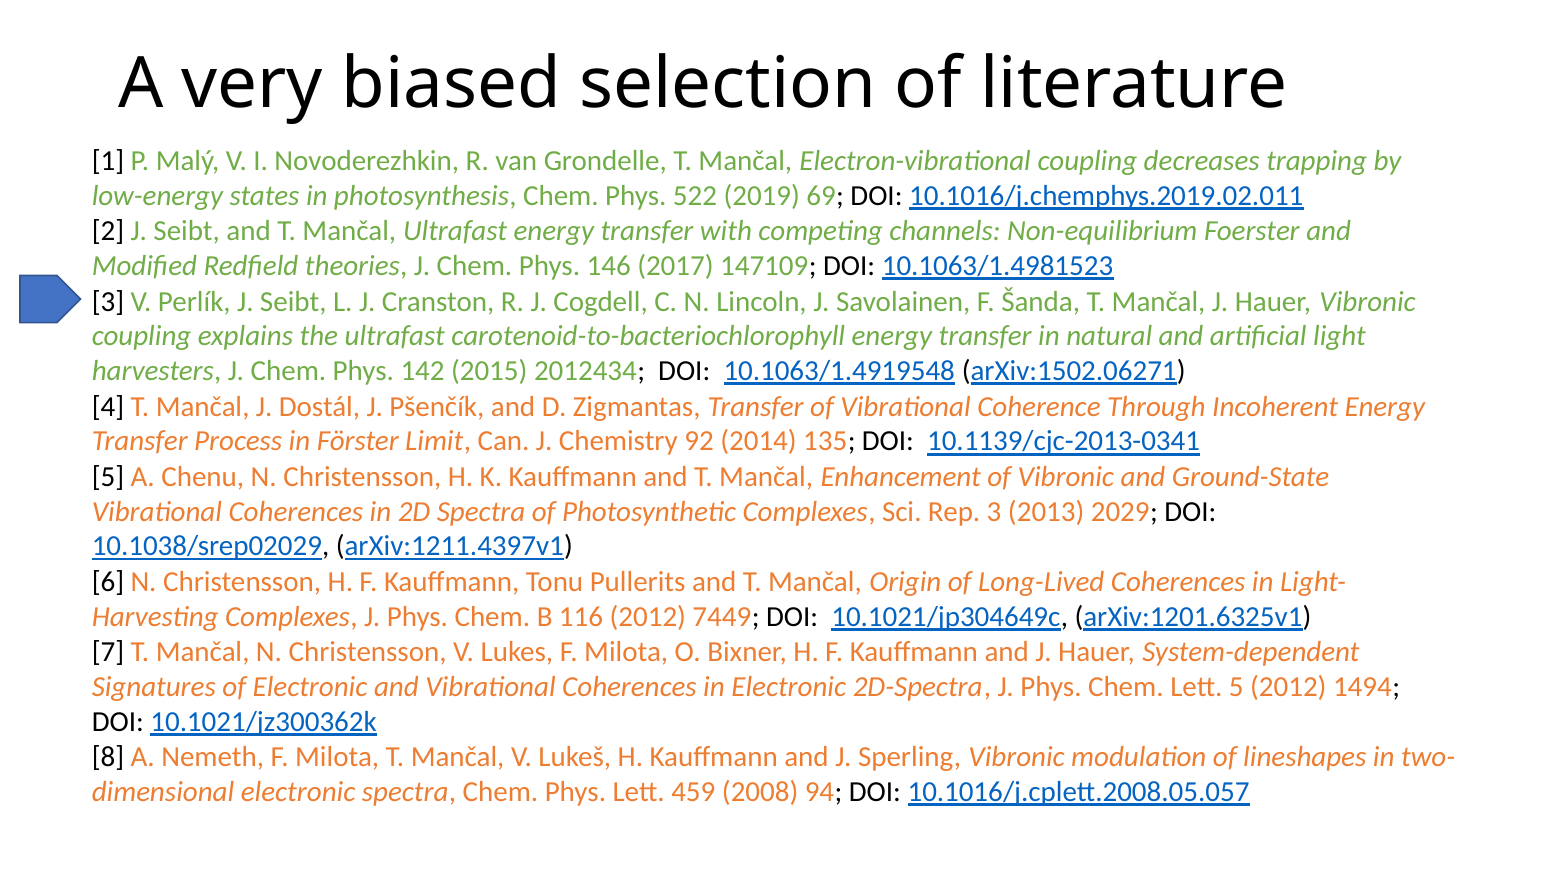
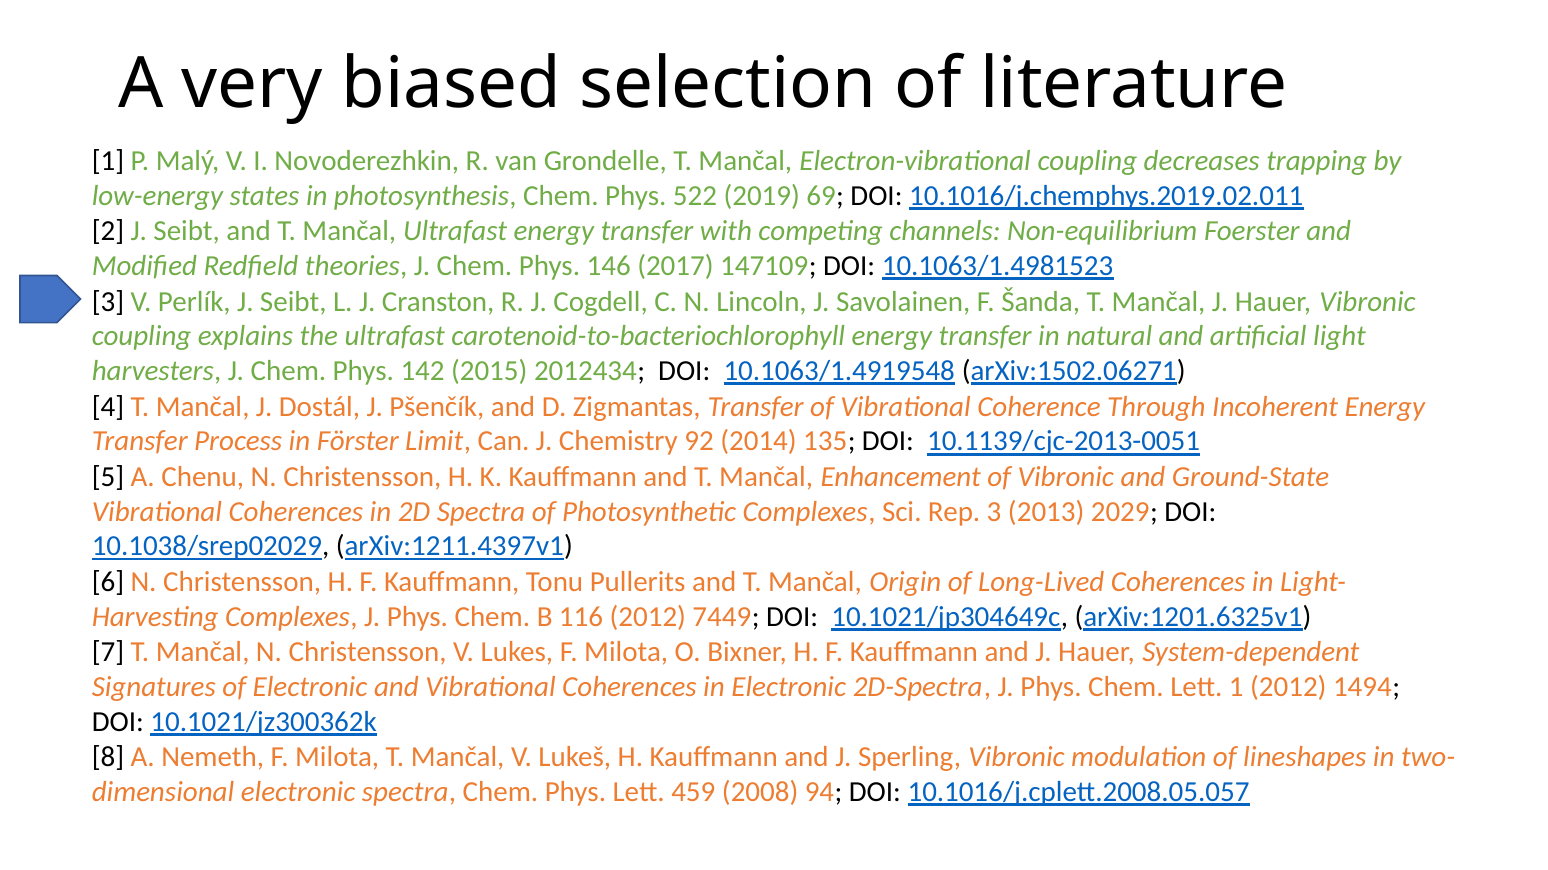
10.1139/cjc-2013-0341: 10.1139/cjc-2013-0341 -> 10.1139/cjc-2013-0051
Lett 5: 5 -> 1
